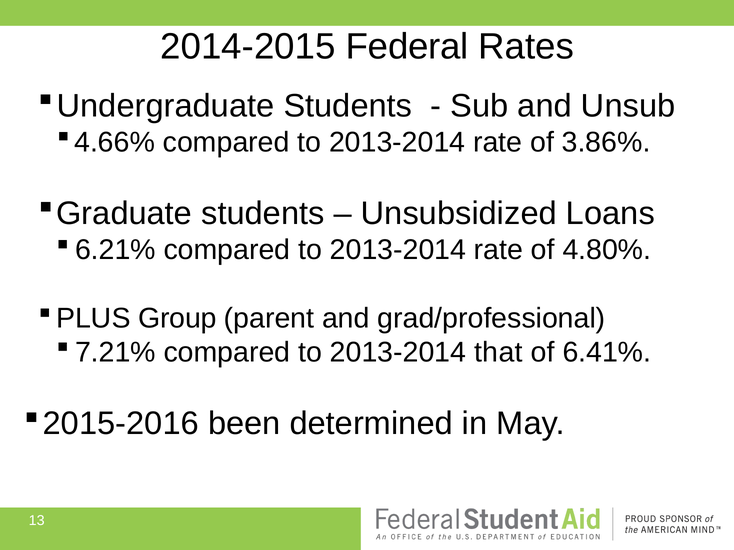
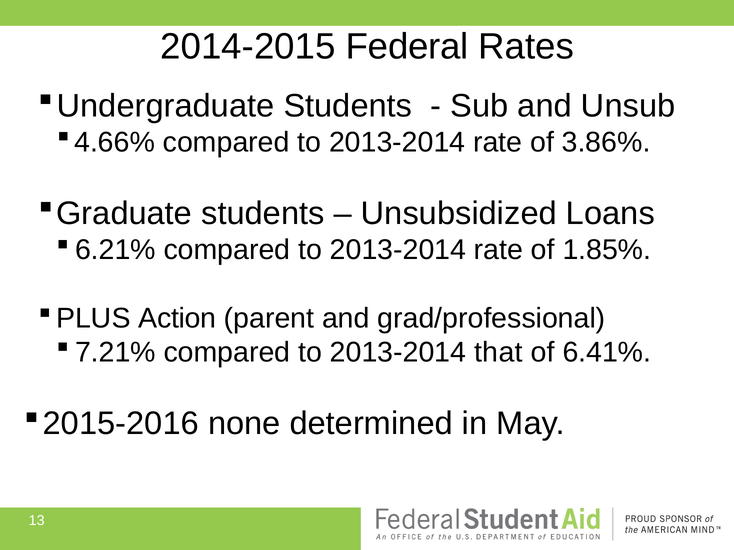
4.80%: 4.80% -> 1.85%
Group: Group -> Action
been: been -> none
